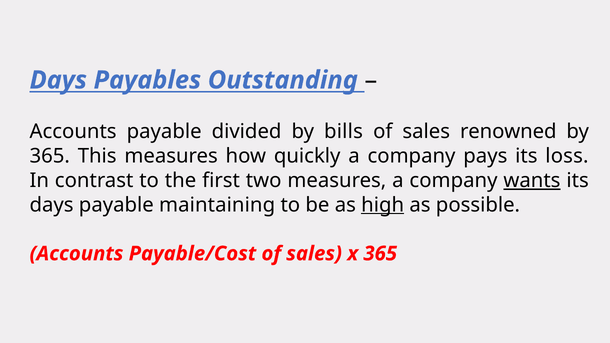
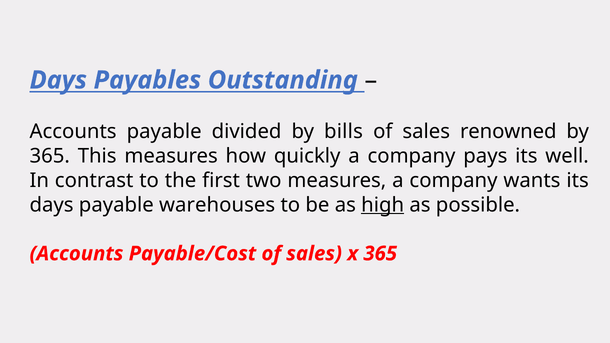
loss: loss -> well
wants underline: present -> none
maintaining: maintaining -> warehouses
